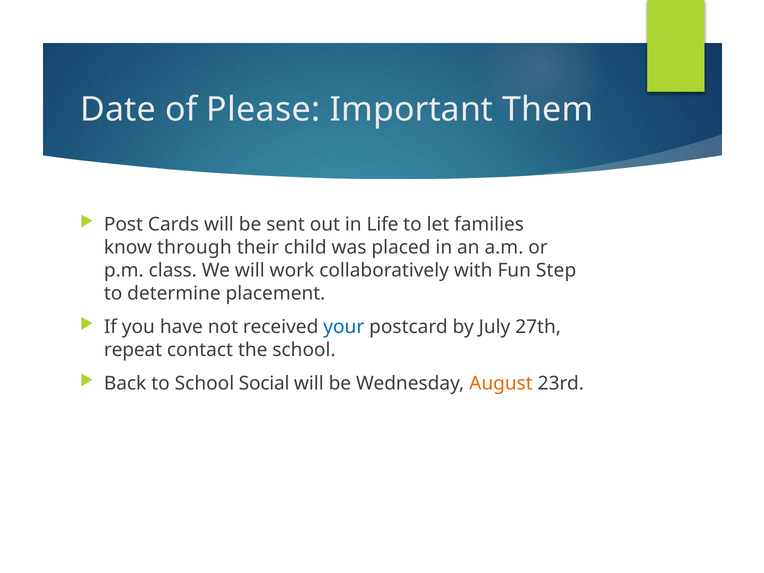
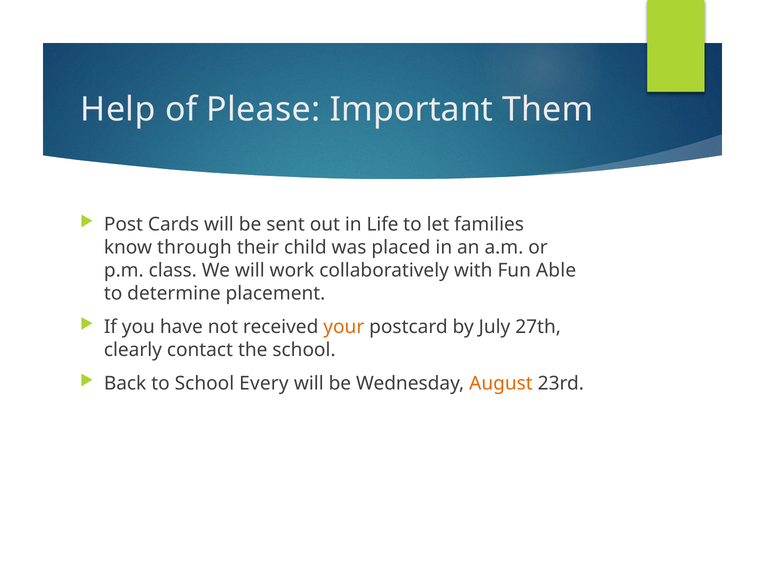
Date: Date -> Help
Step: Step -> Able
your colour: blue -> orange
repeat: repeat -> clearly
Social: Social -> Every
